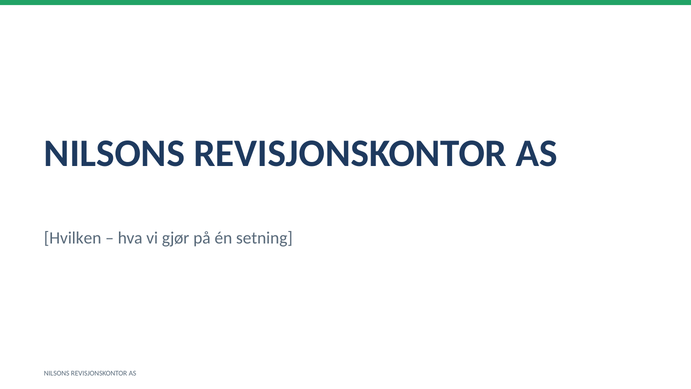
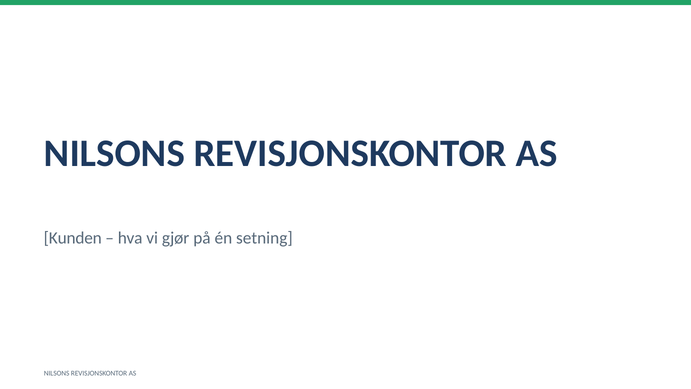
Hvilken: Hvilken -> Kunden
